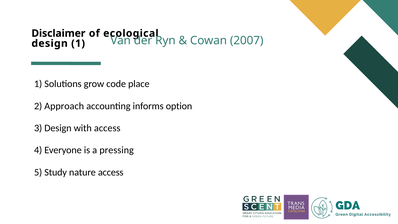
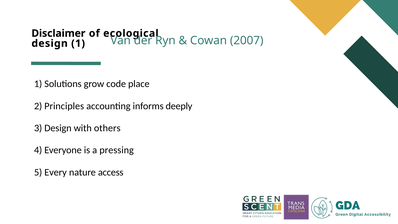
Approach: Approach -> Principles
option: option -> deeply
with access: access -> others
Study: Study -> Every
